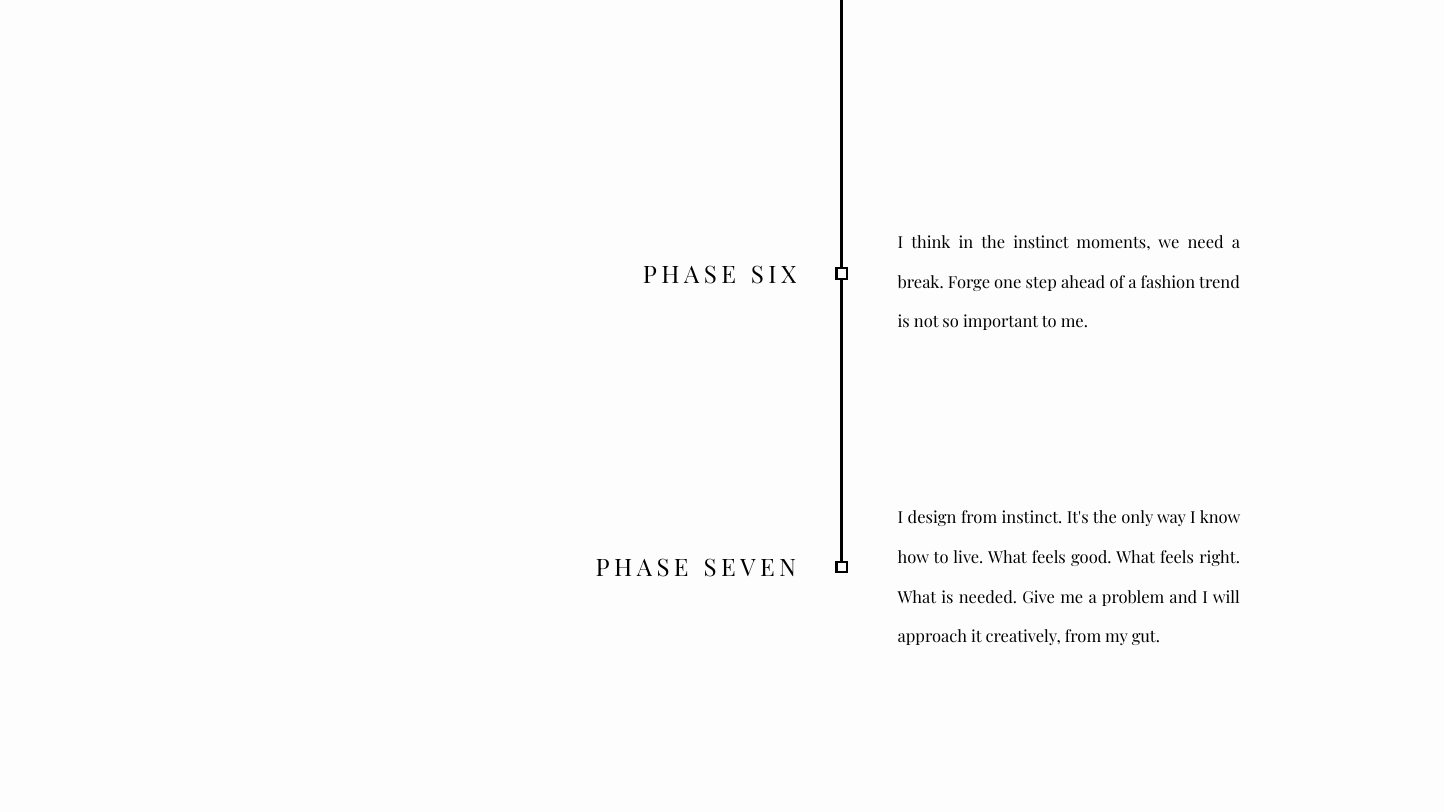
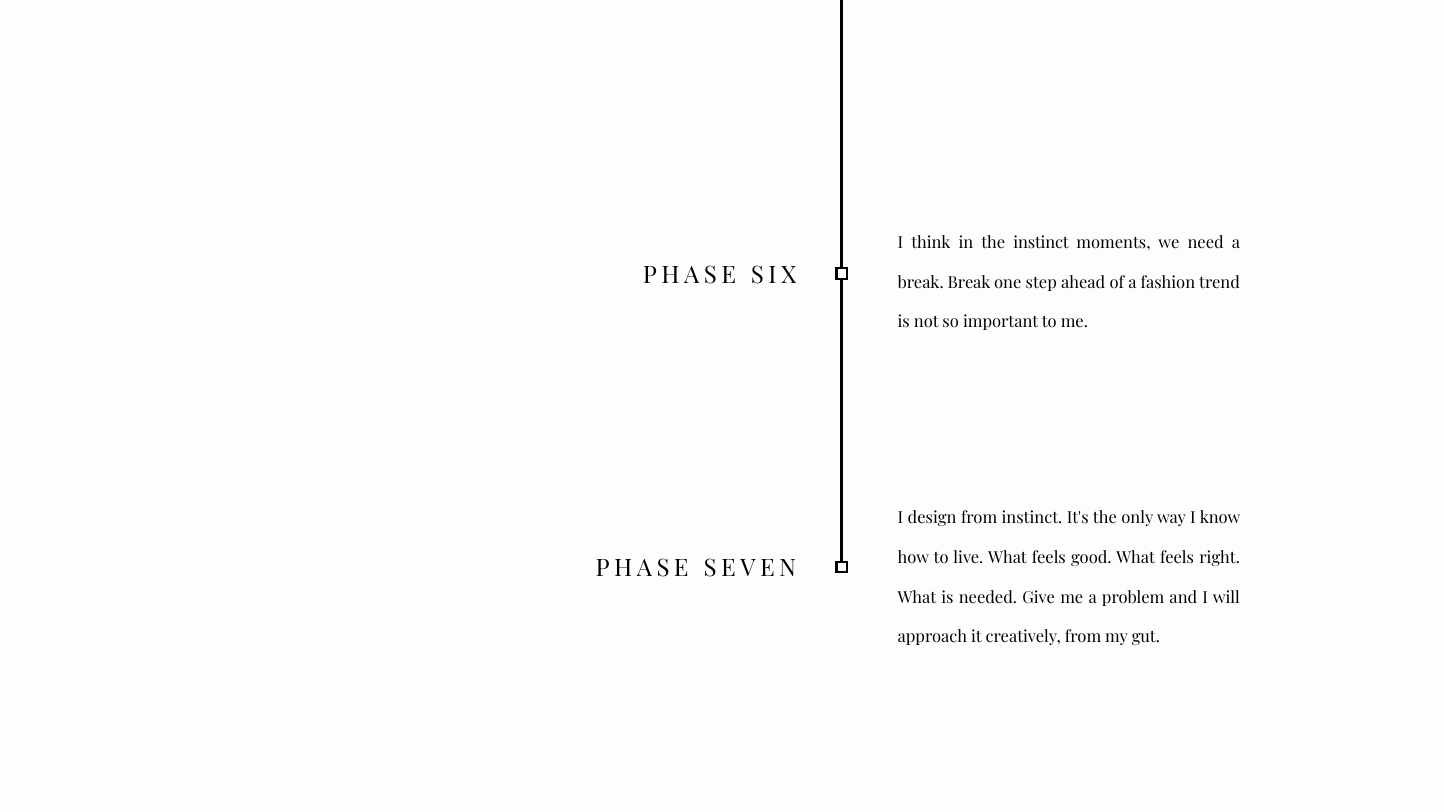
break Forge: Forge -> Break
